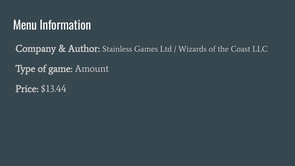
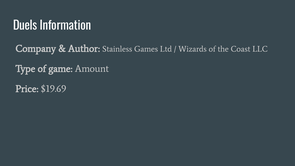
Menu: Menu -> Duels
$13.44: $13.44 -> $19.69
